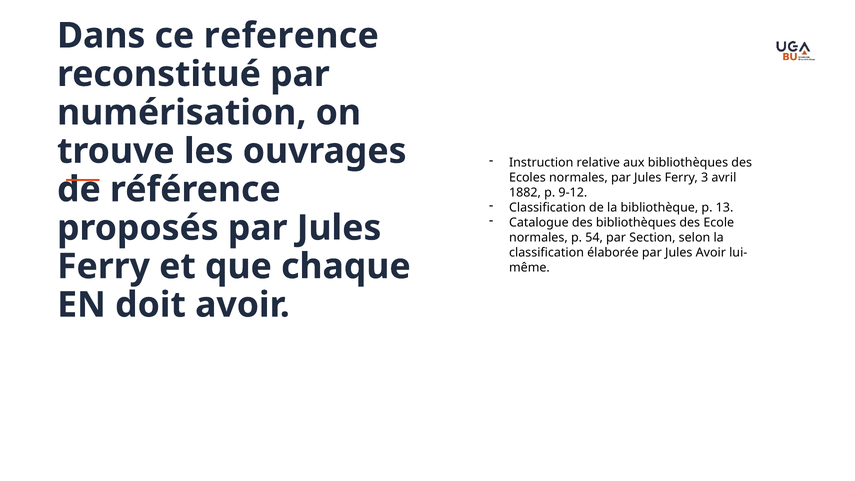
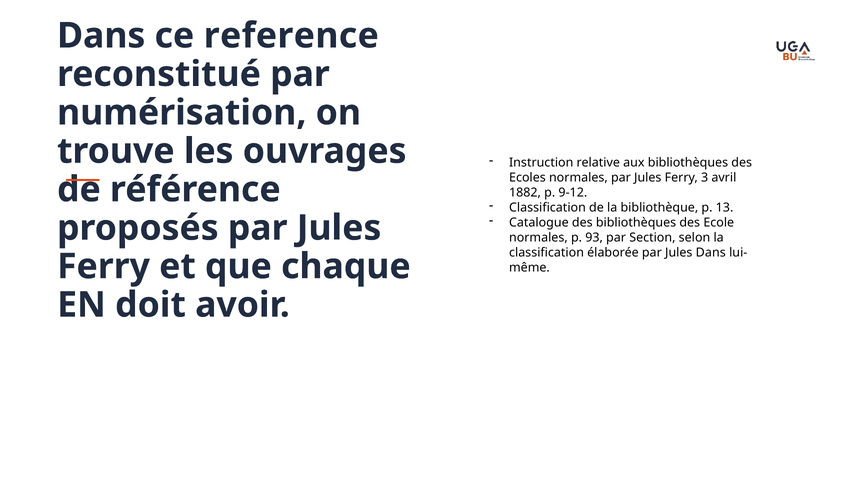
54: 54 -> 93
Jules Avoir: Avoir -> Dans
